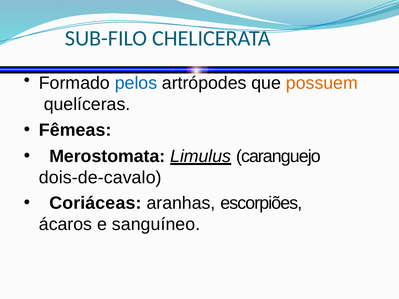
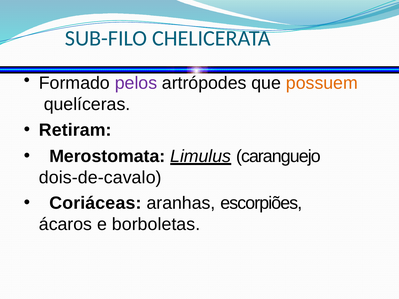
pelos colour: blue -> purple
Fêmeas: Fêmeas -> Retiram
sanguíneo: sanguíneo -> borboletas
